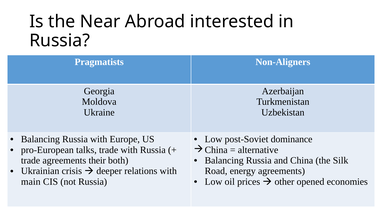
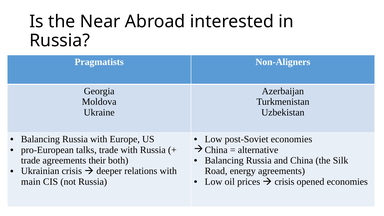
post-Soviet dominance: dominance -> economies
other at (284, 182): other -> crisis
